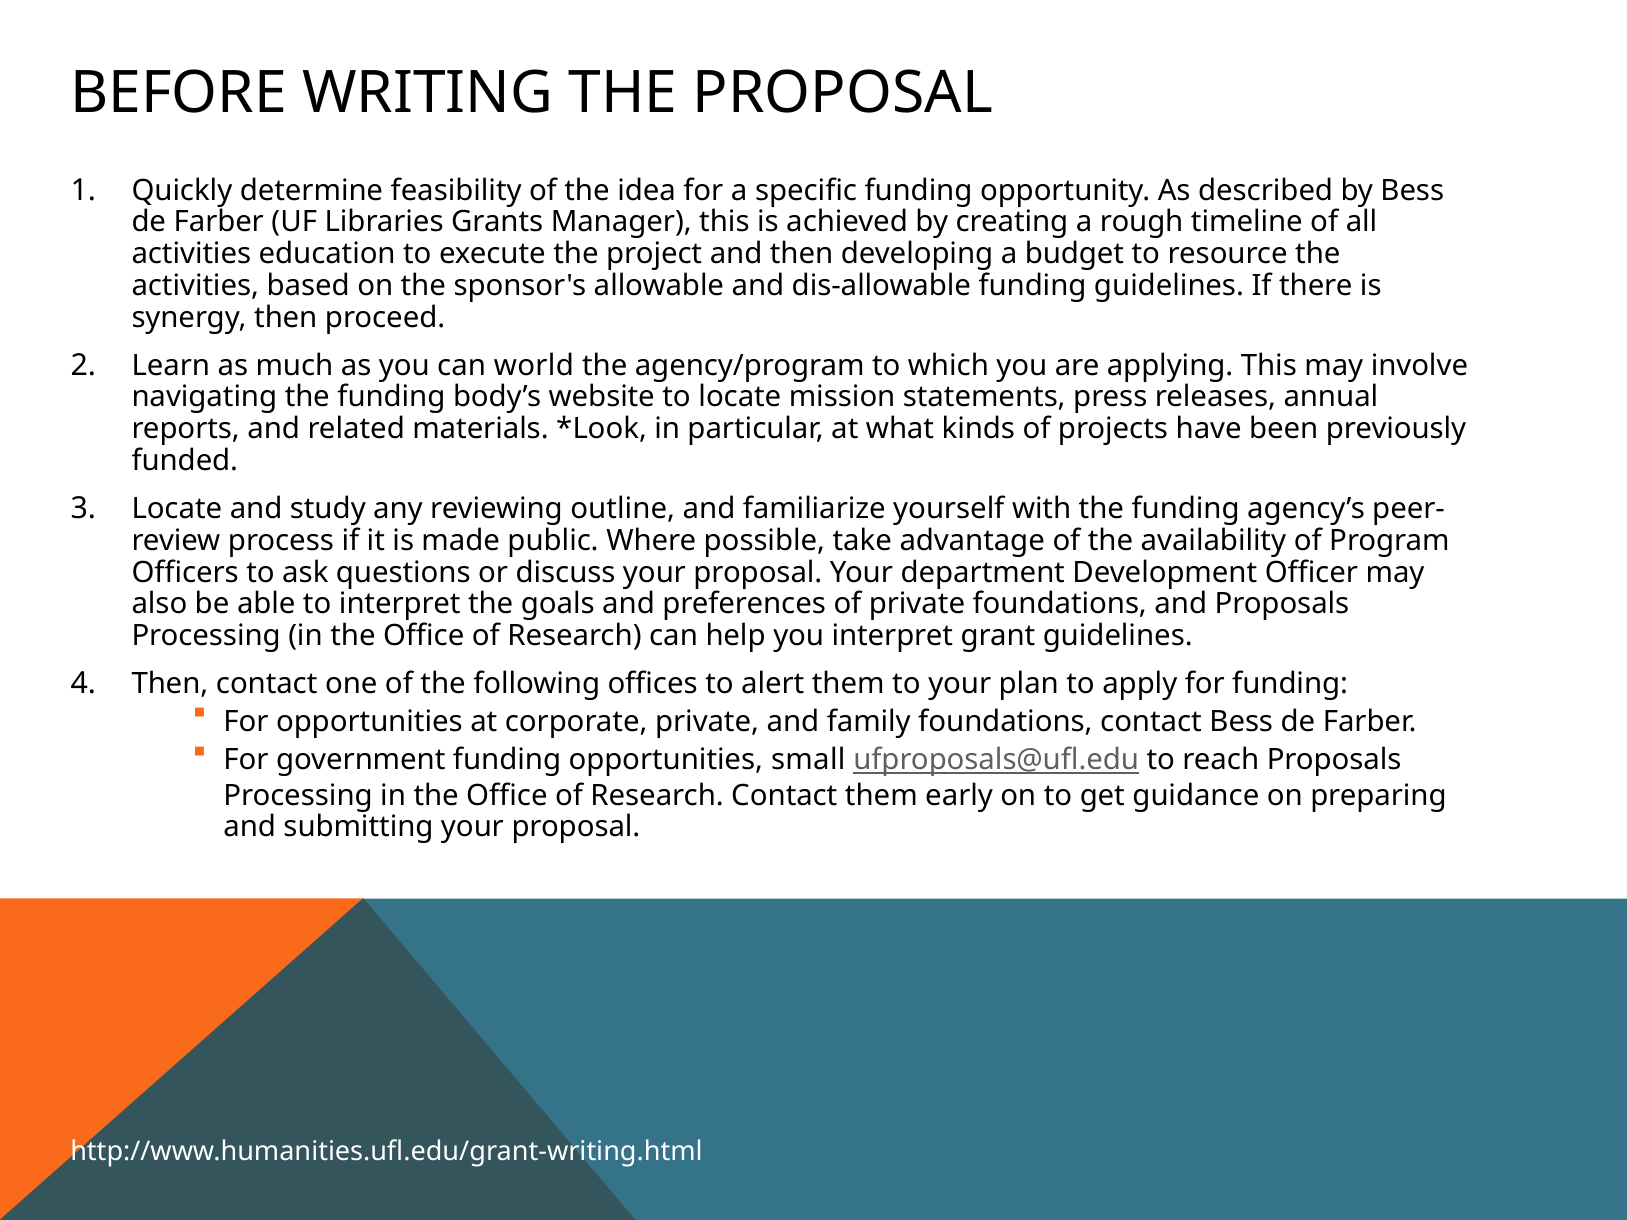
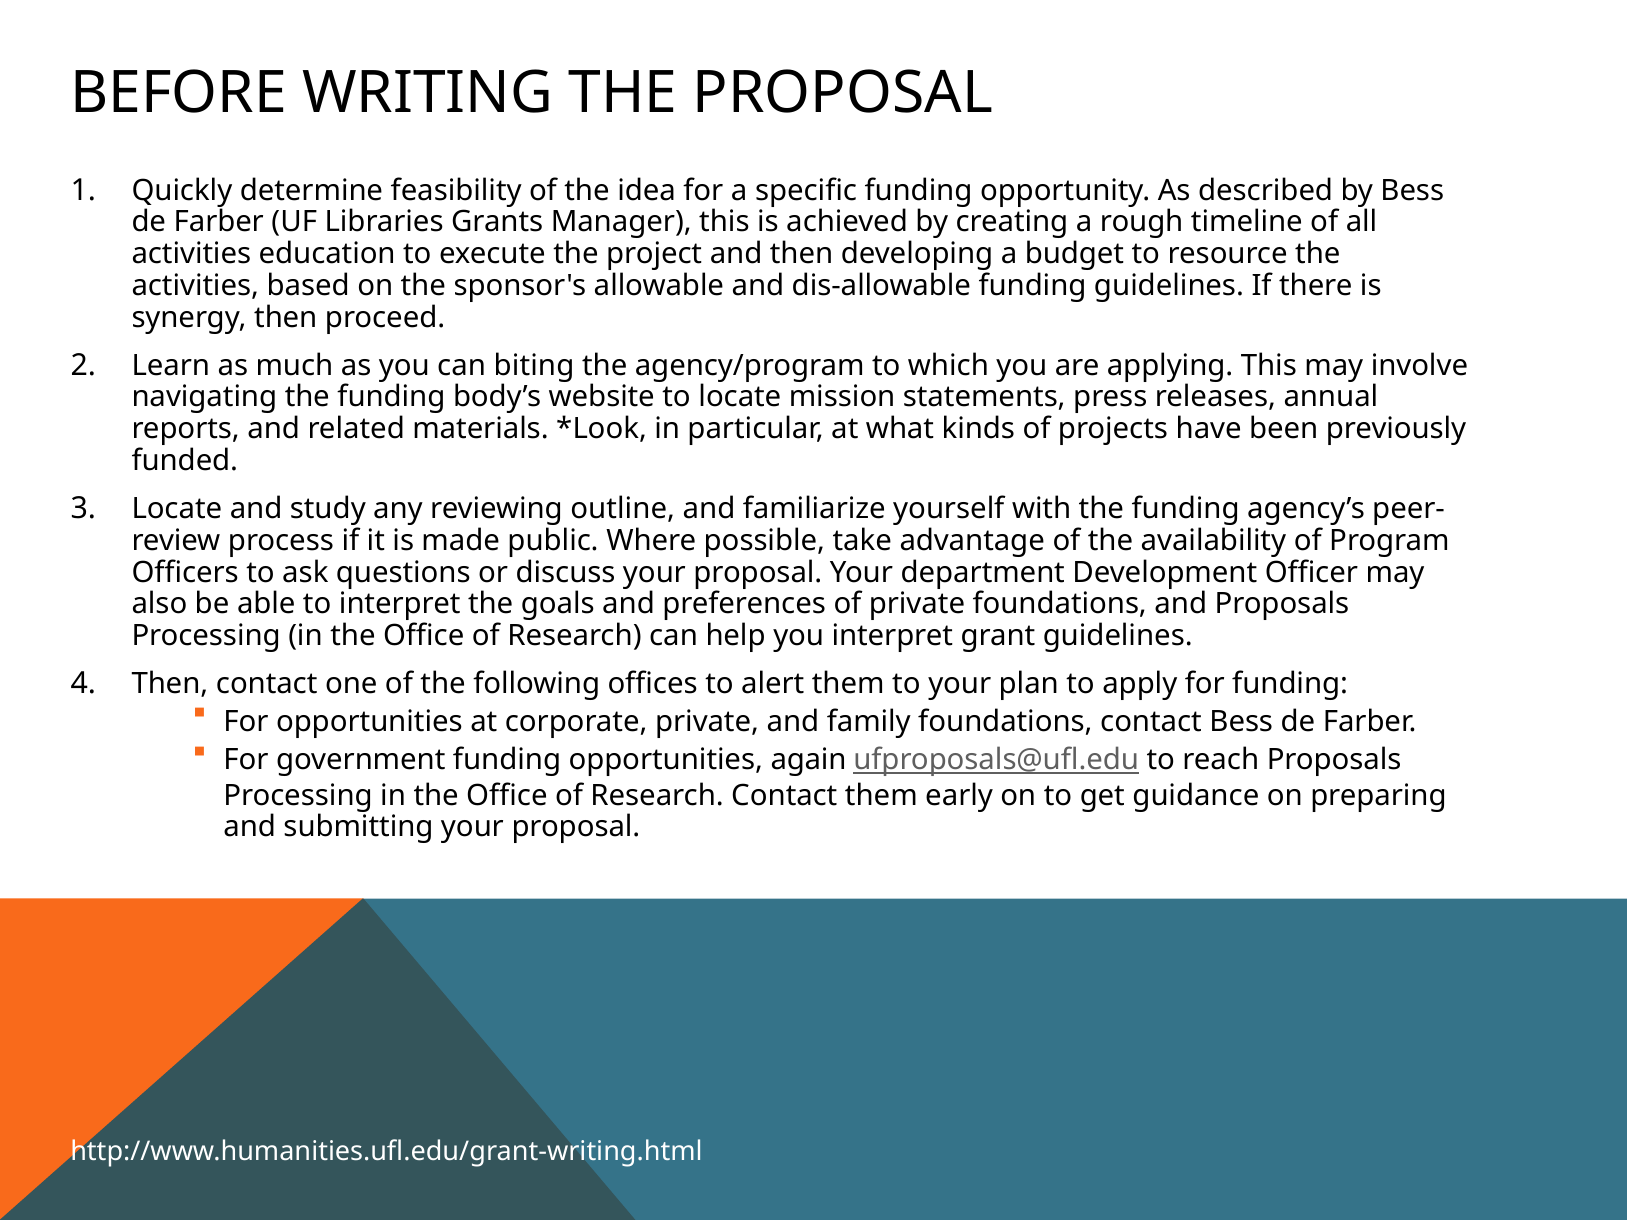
world: world -> biting
small: small -> again
